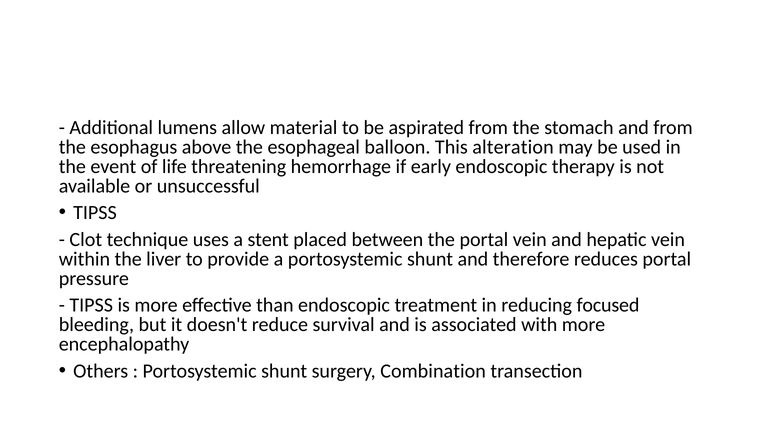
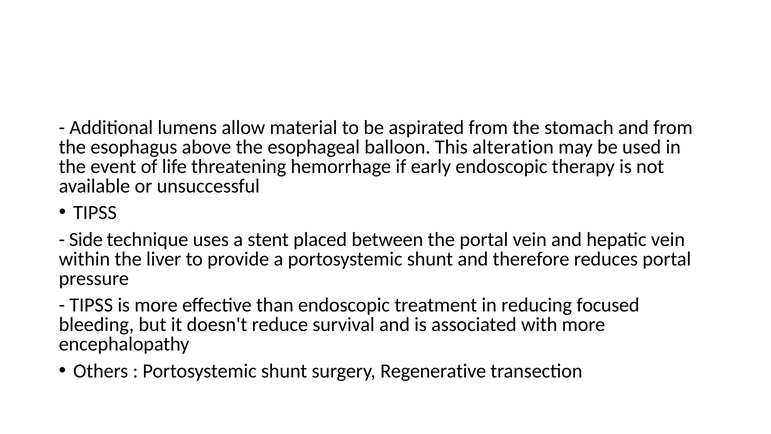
Clot: Clot -> Side
Combination: Combination -> Regenerative
